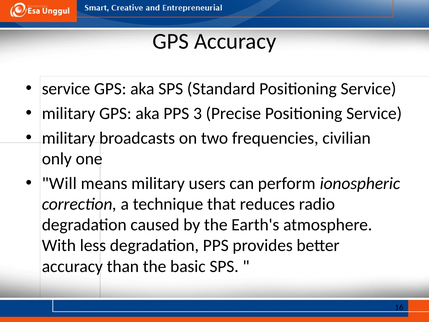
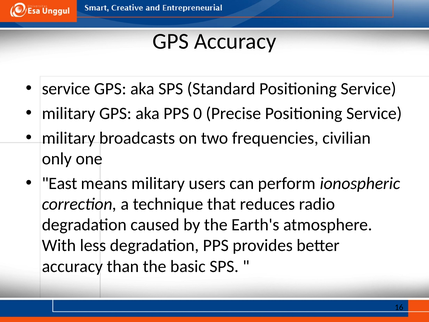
3: 3 -> 0
Will: Will -> East
